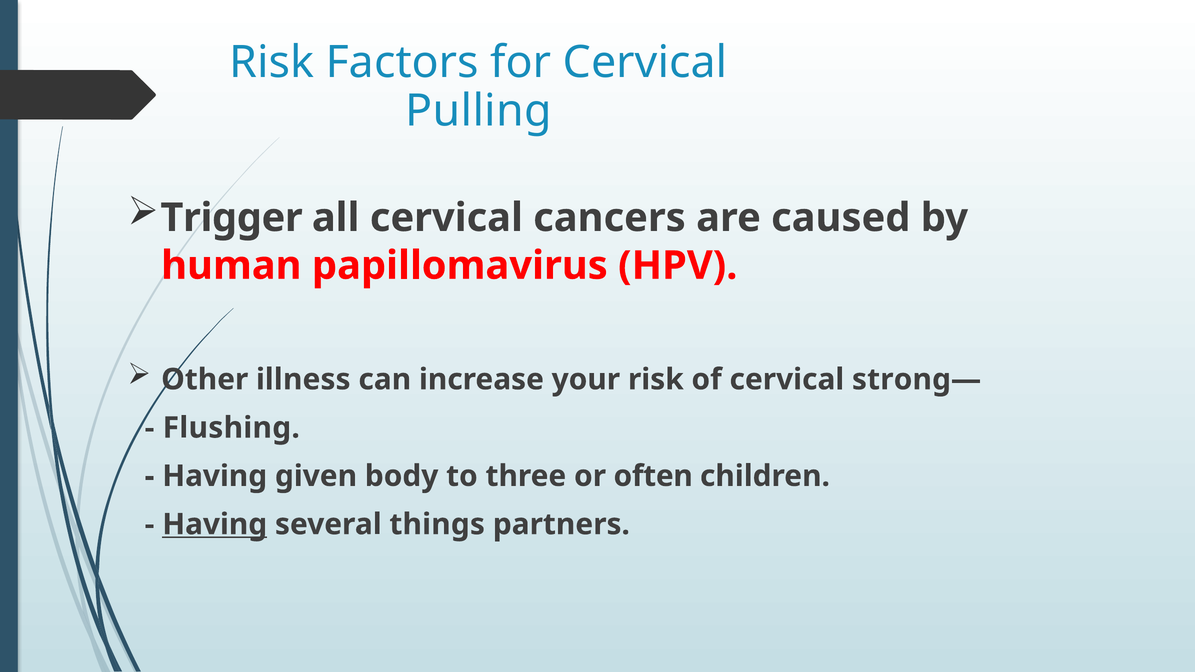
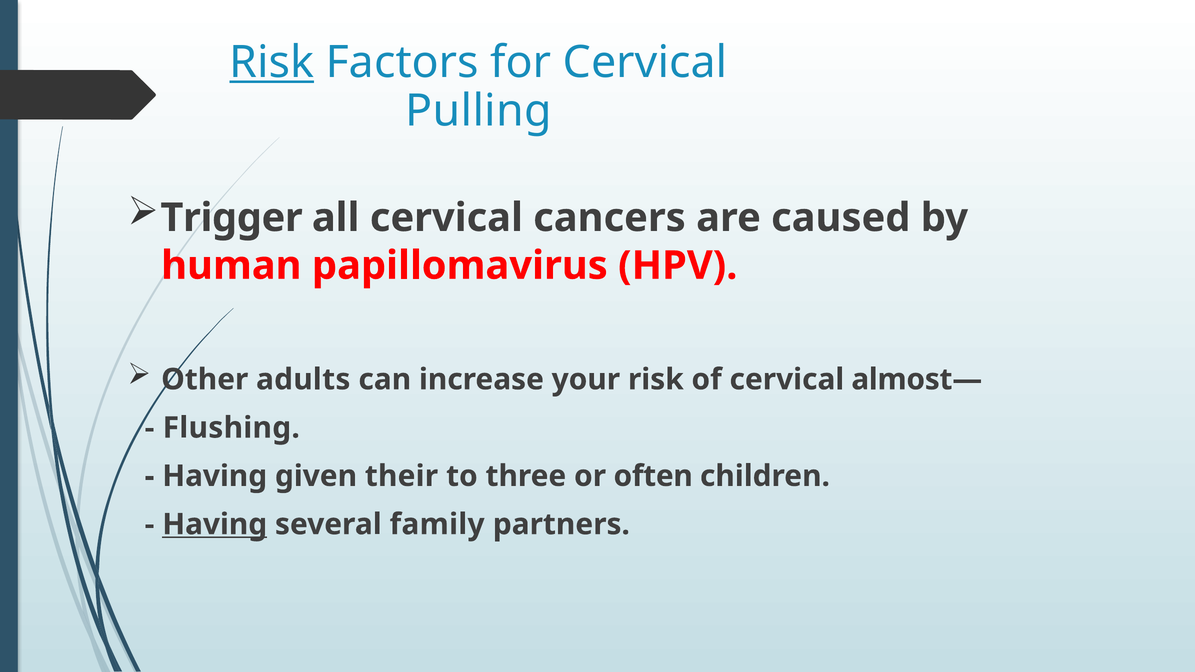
Risk at (272, 63) underline: none -> present
illness: illness -> adults
strong—: strong— -> almost—
body: body -> their
things: things -> family
